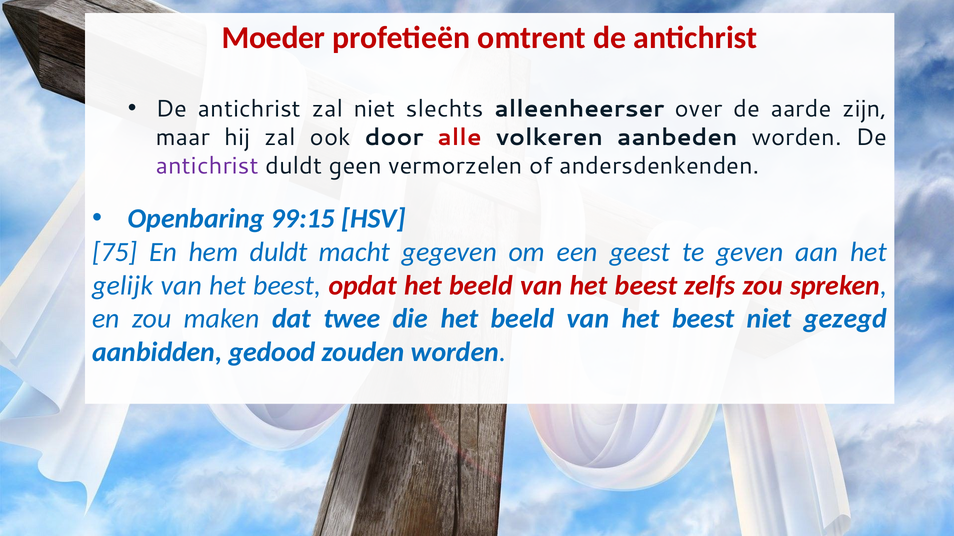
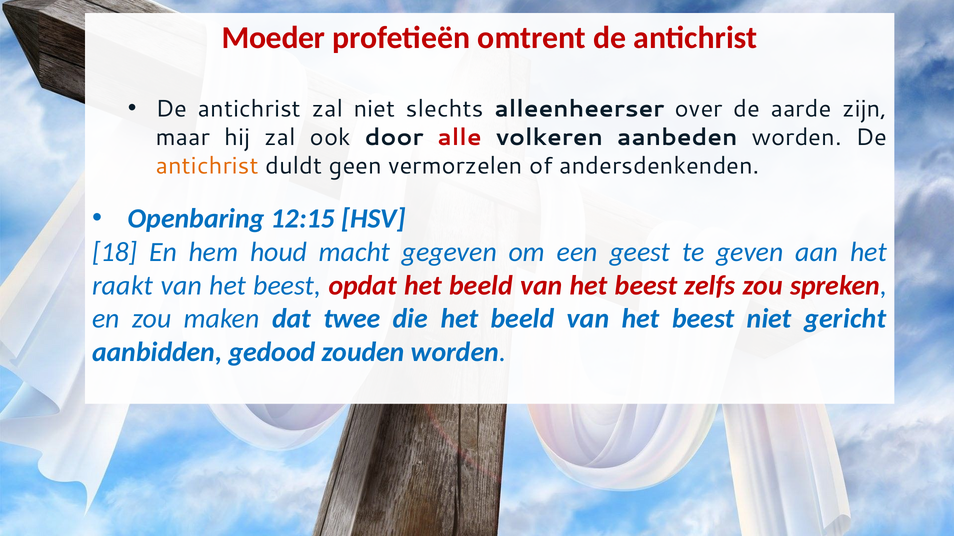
antichrist at (207, 166) colour: purple -> orange
99:15: 99:15 -> 12:15
75: 75 -> 18
hem duldt: duldt -> houd
gelijk: gelijk -> raakt
gezegd: gezegd -> gericht
